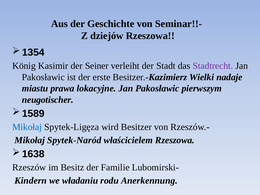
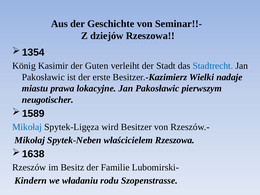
Seiner: Seiner -> Guten
Stadtrecht colour: purple -> blue
Spytek-Naród: Spytek-Naród -> Spytek-Neben
Anerkennung: Anerkennung -> Szopenstrasse
